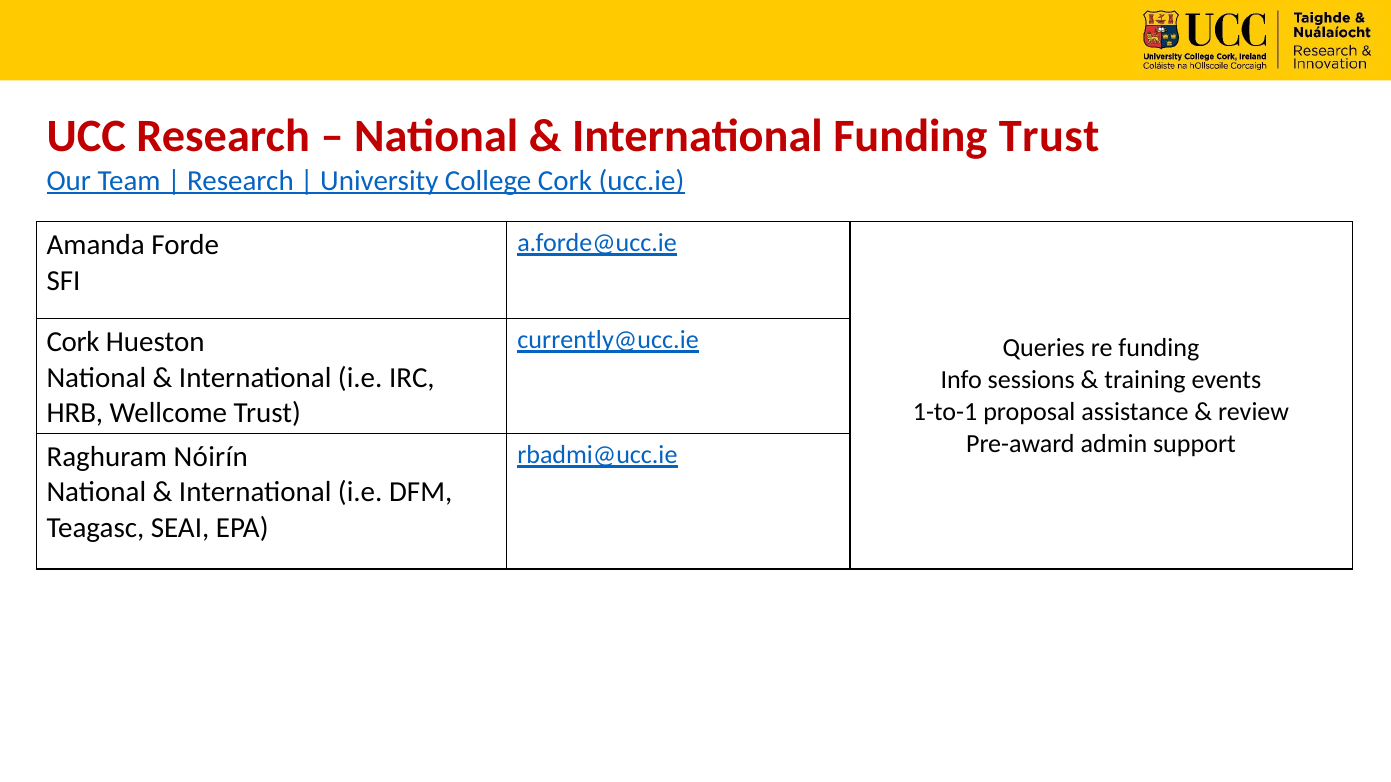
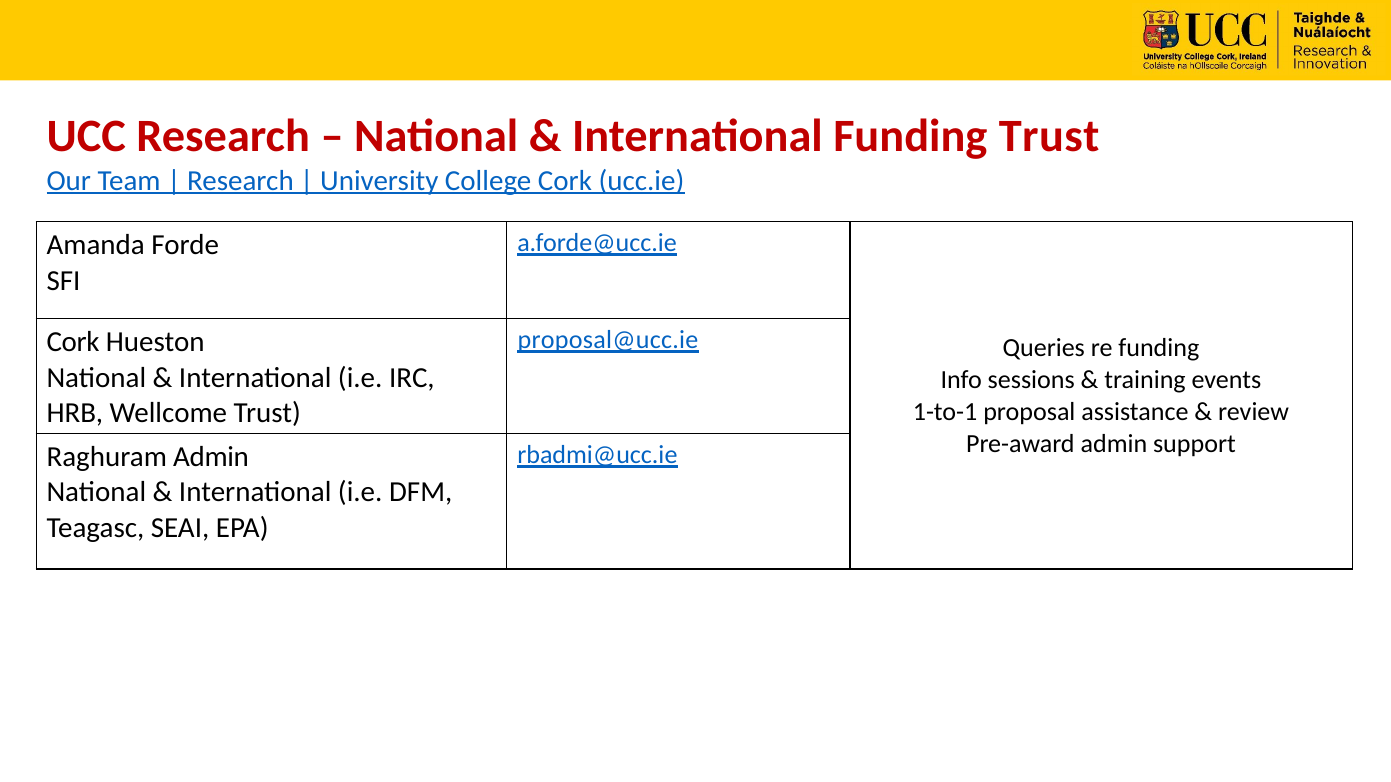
currently@ucc.ie: currently@ucc.ie -> proposal@ucc.ie
Raghuram Nóirín: Nóirín -> Admin
